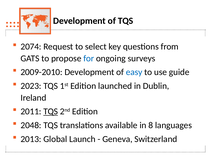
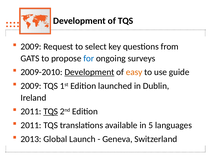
2074 at (31, 47): 2074 -> 2009
Development at (89, 72) underline: none -> present
easy colour: blue -> orange
2023 at (31, 86): 2023 -> 2009
2048 at (31, 125): 2048 -> 2011
8: 8 -> 5
